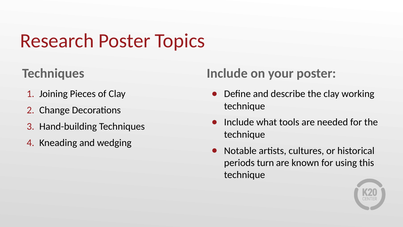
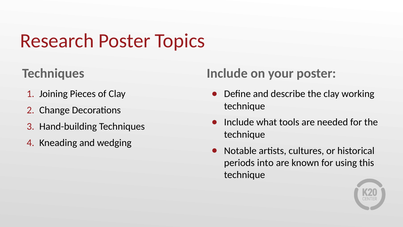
turn: turn -> into
